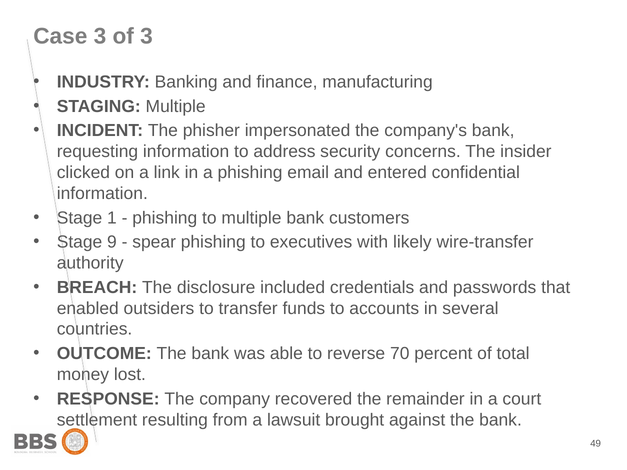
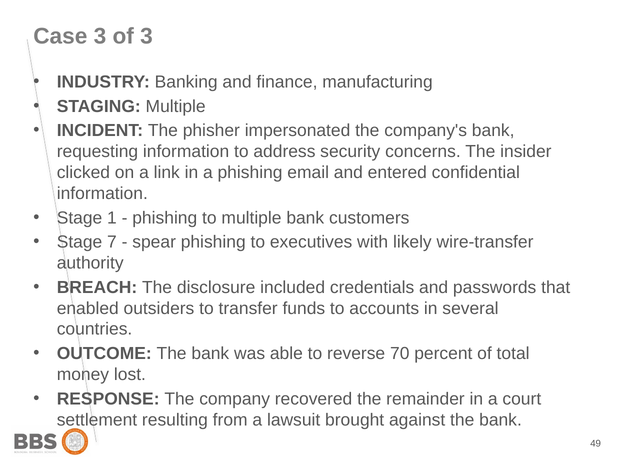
9: 9 -> 7
